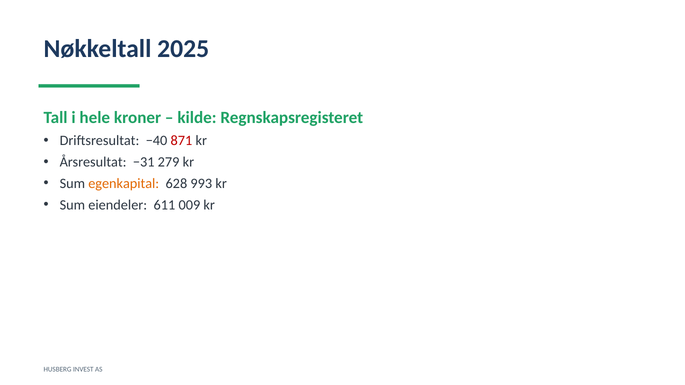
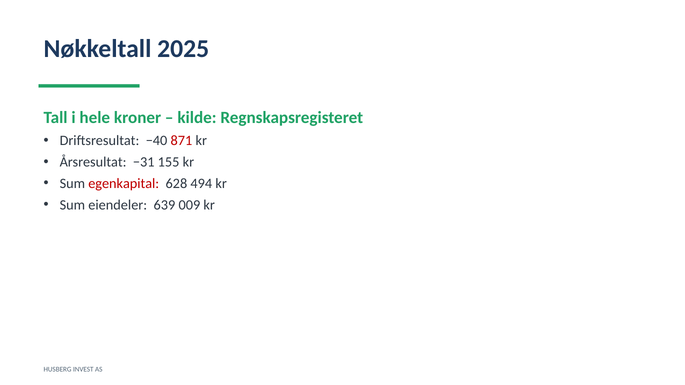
279: 279 -> 155
egenkapital colour: orange -> red
993: 993 -> 494
611: 611 -> 639
